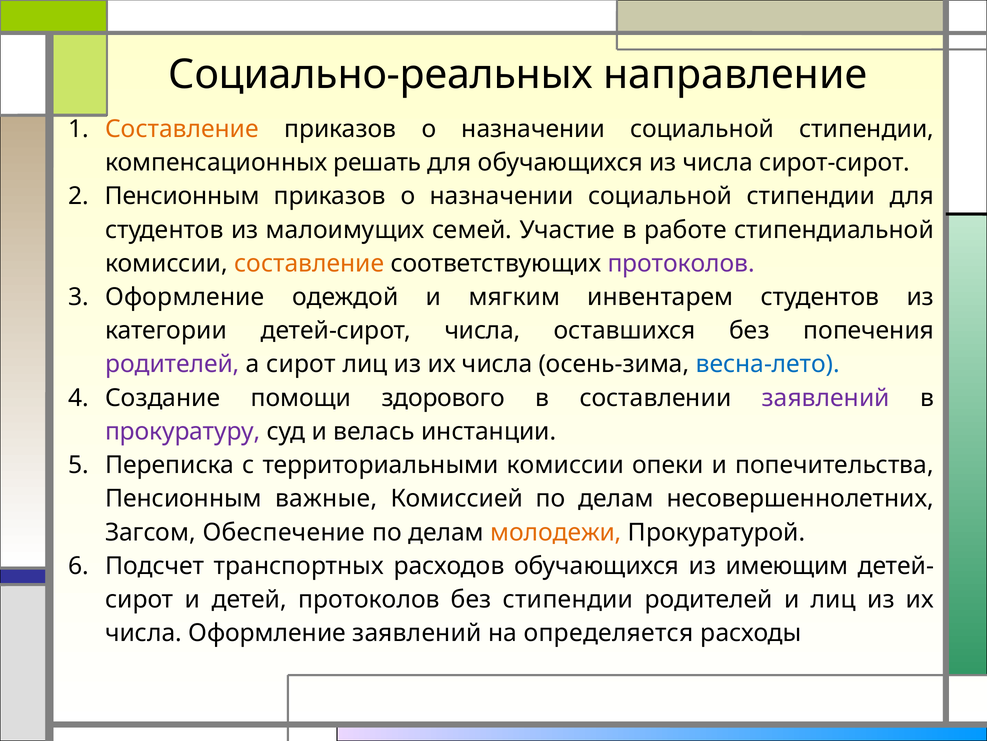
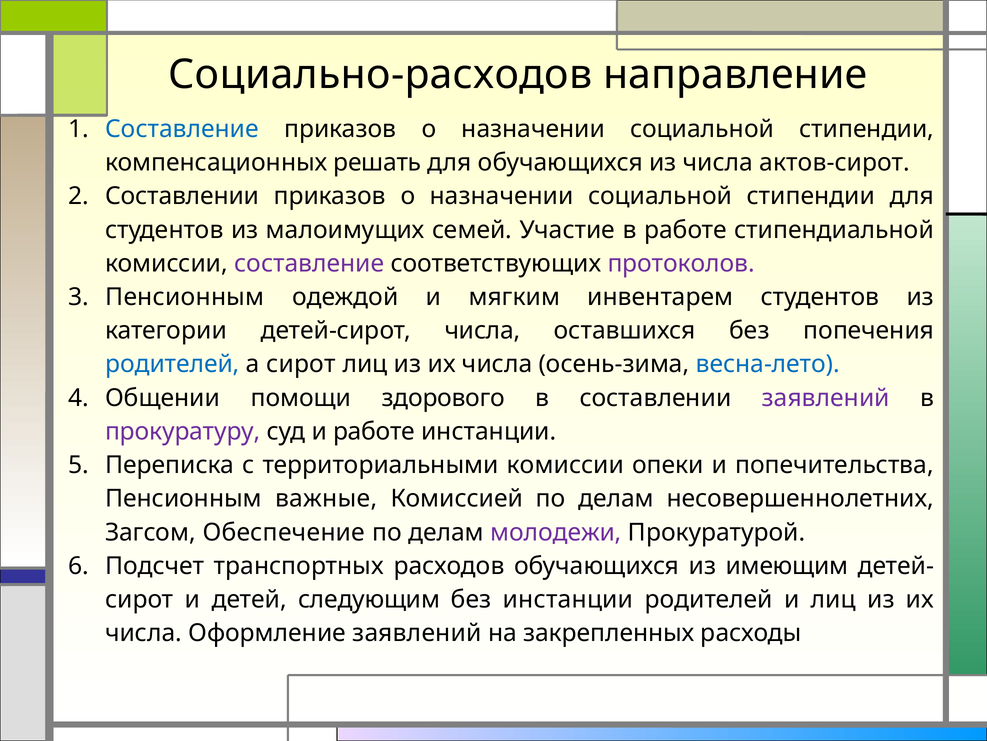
Социально-реальных: Социально-реальных -> Социально-расходов
Составление at (182, 129) colour: orange -> blue
сирот-сирот: сирот-сирот -> актов-сирот
Пенсионным at (182, 196): Пенсионным -> Составлении
составление at (309, 263) colour: orange -> purple
Оформление at (185, 297): Оформление -> Пенсионным
родителей at (172, 364) colour: purple -> blue
Создание: Создание -> Общении
и велась: велась -> работе
молодежи colour: orange -> purple
детей протоколов: протоколов -> следующим
без стипендии: стипендии -> инстанции
определяется: определяется -> закрепленных
